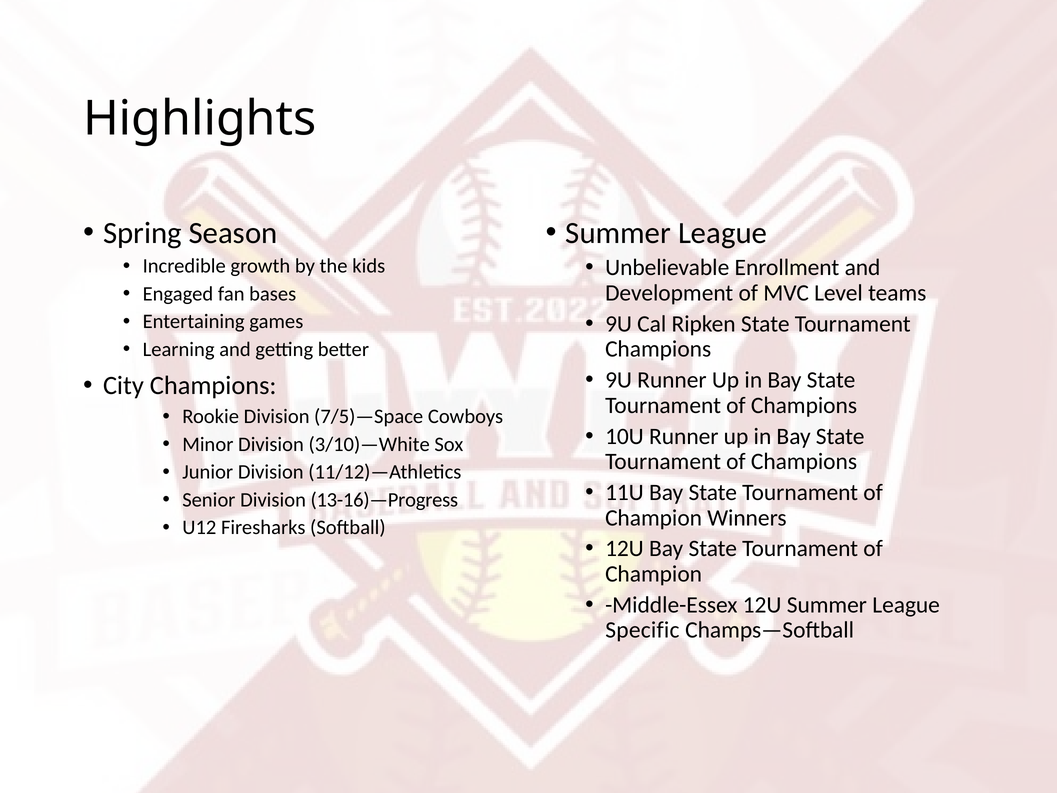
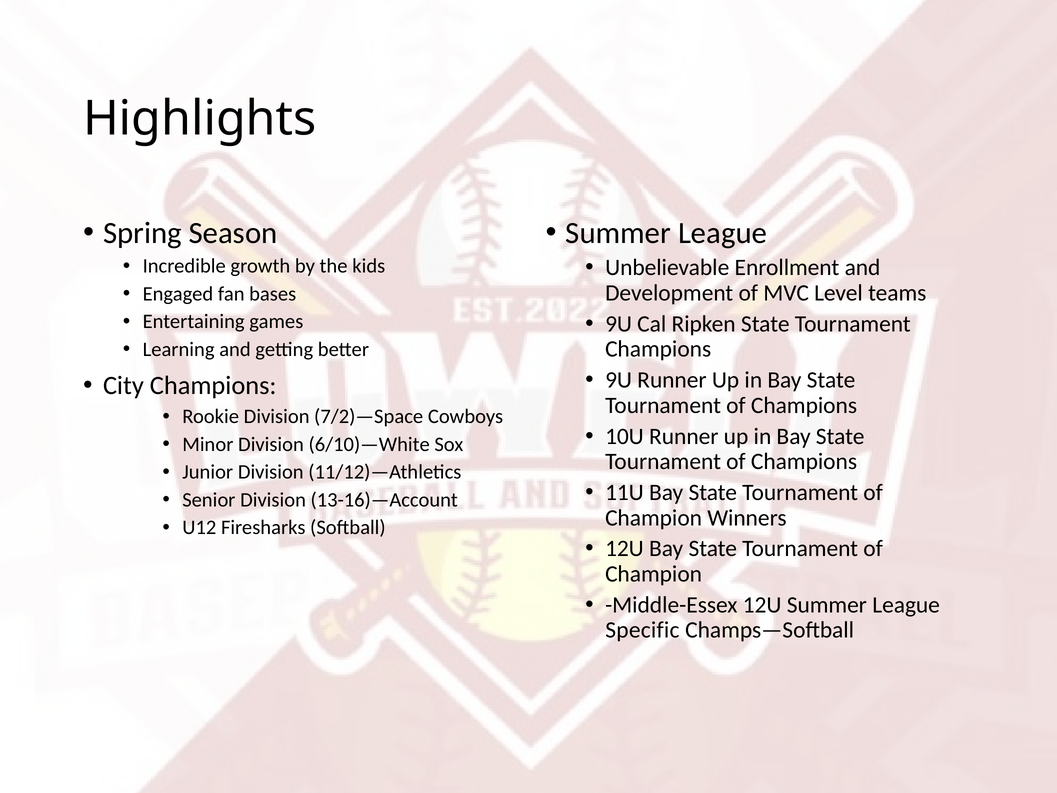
7/5)—Space: 7/5)—Space -> 7/2)—Space
3/10)—White: 3/10)—White -> 6/10)—White
13-16)—Progress: 13-16)—Progress -> 13-16)—Account
